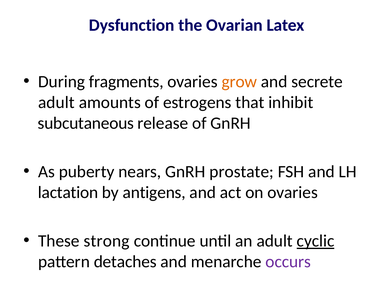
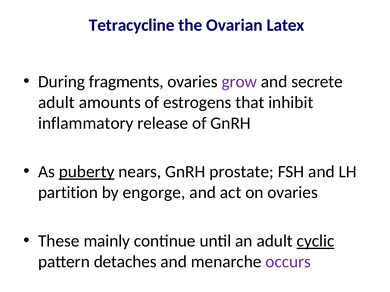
Dysfunction: Dysfunction -> Tetracycline
grow colour: orange -> purple
subcutaneous: subcutaneous -> inflammatory
puberty underline: none -> present
lactation: lactation -> partition
antigens: antigens -> engorge
strong: strong -> mainly
